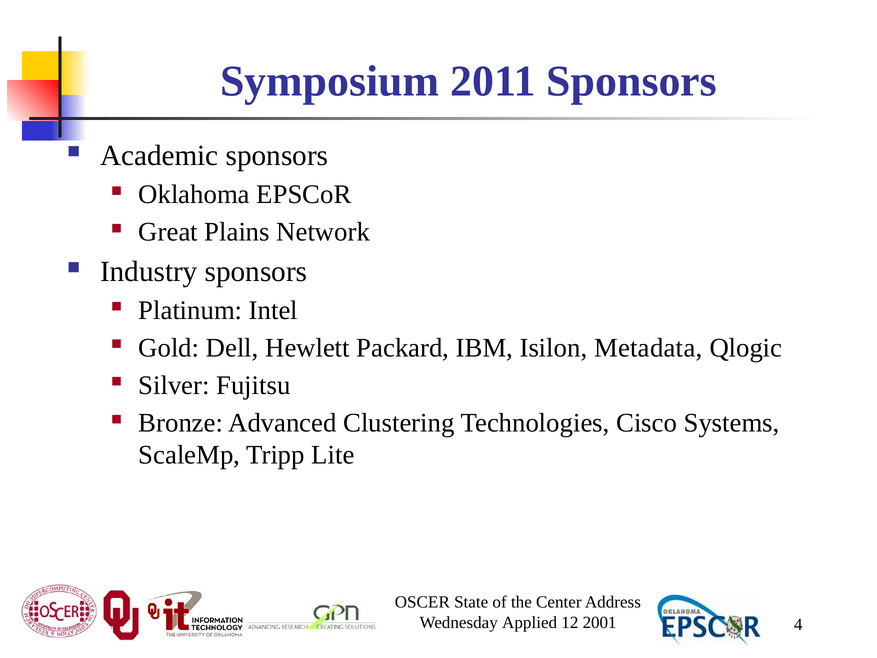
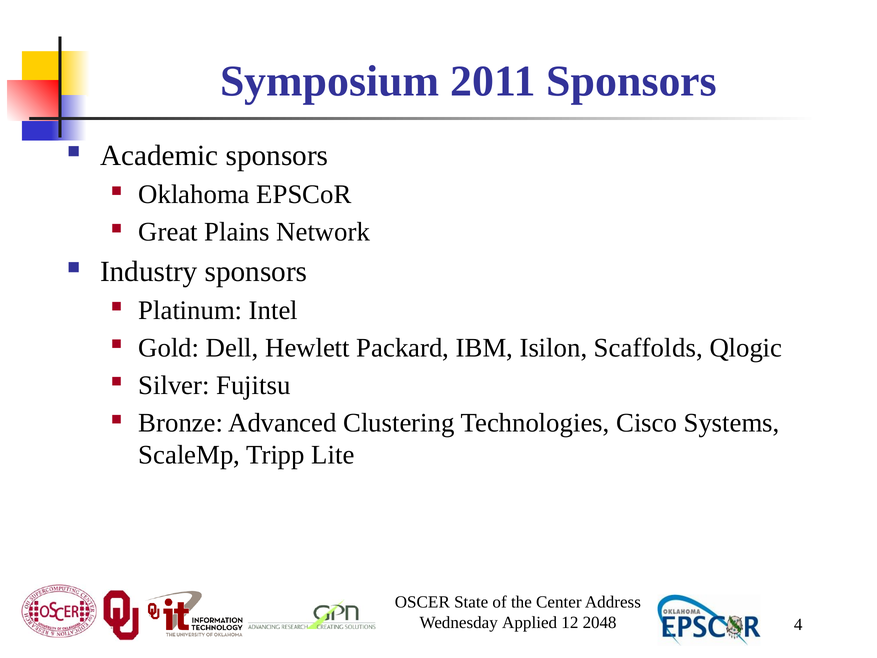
Metadata: Metadata -> Scaffolds
2001: 2001 -> 2048
